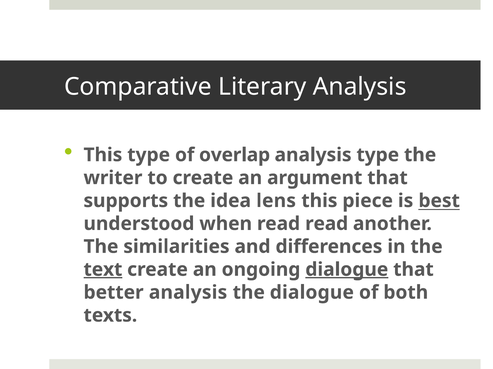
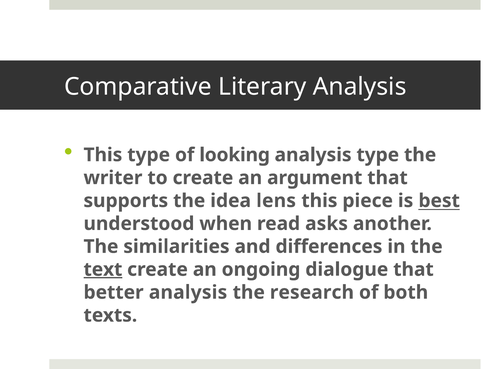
overlap: overlap -> looking
read read: read -> asks
dialogue at (347, 270) underline: present -> none
the dialogue: dialogue -> research
